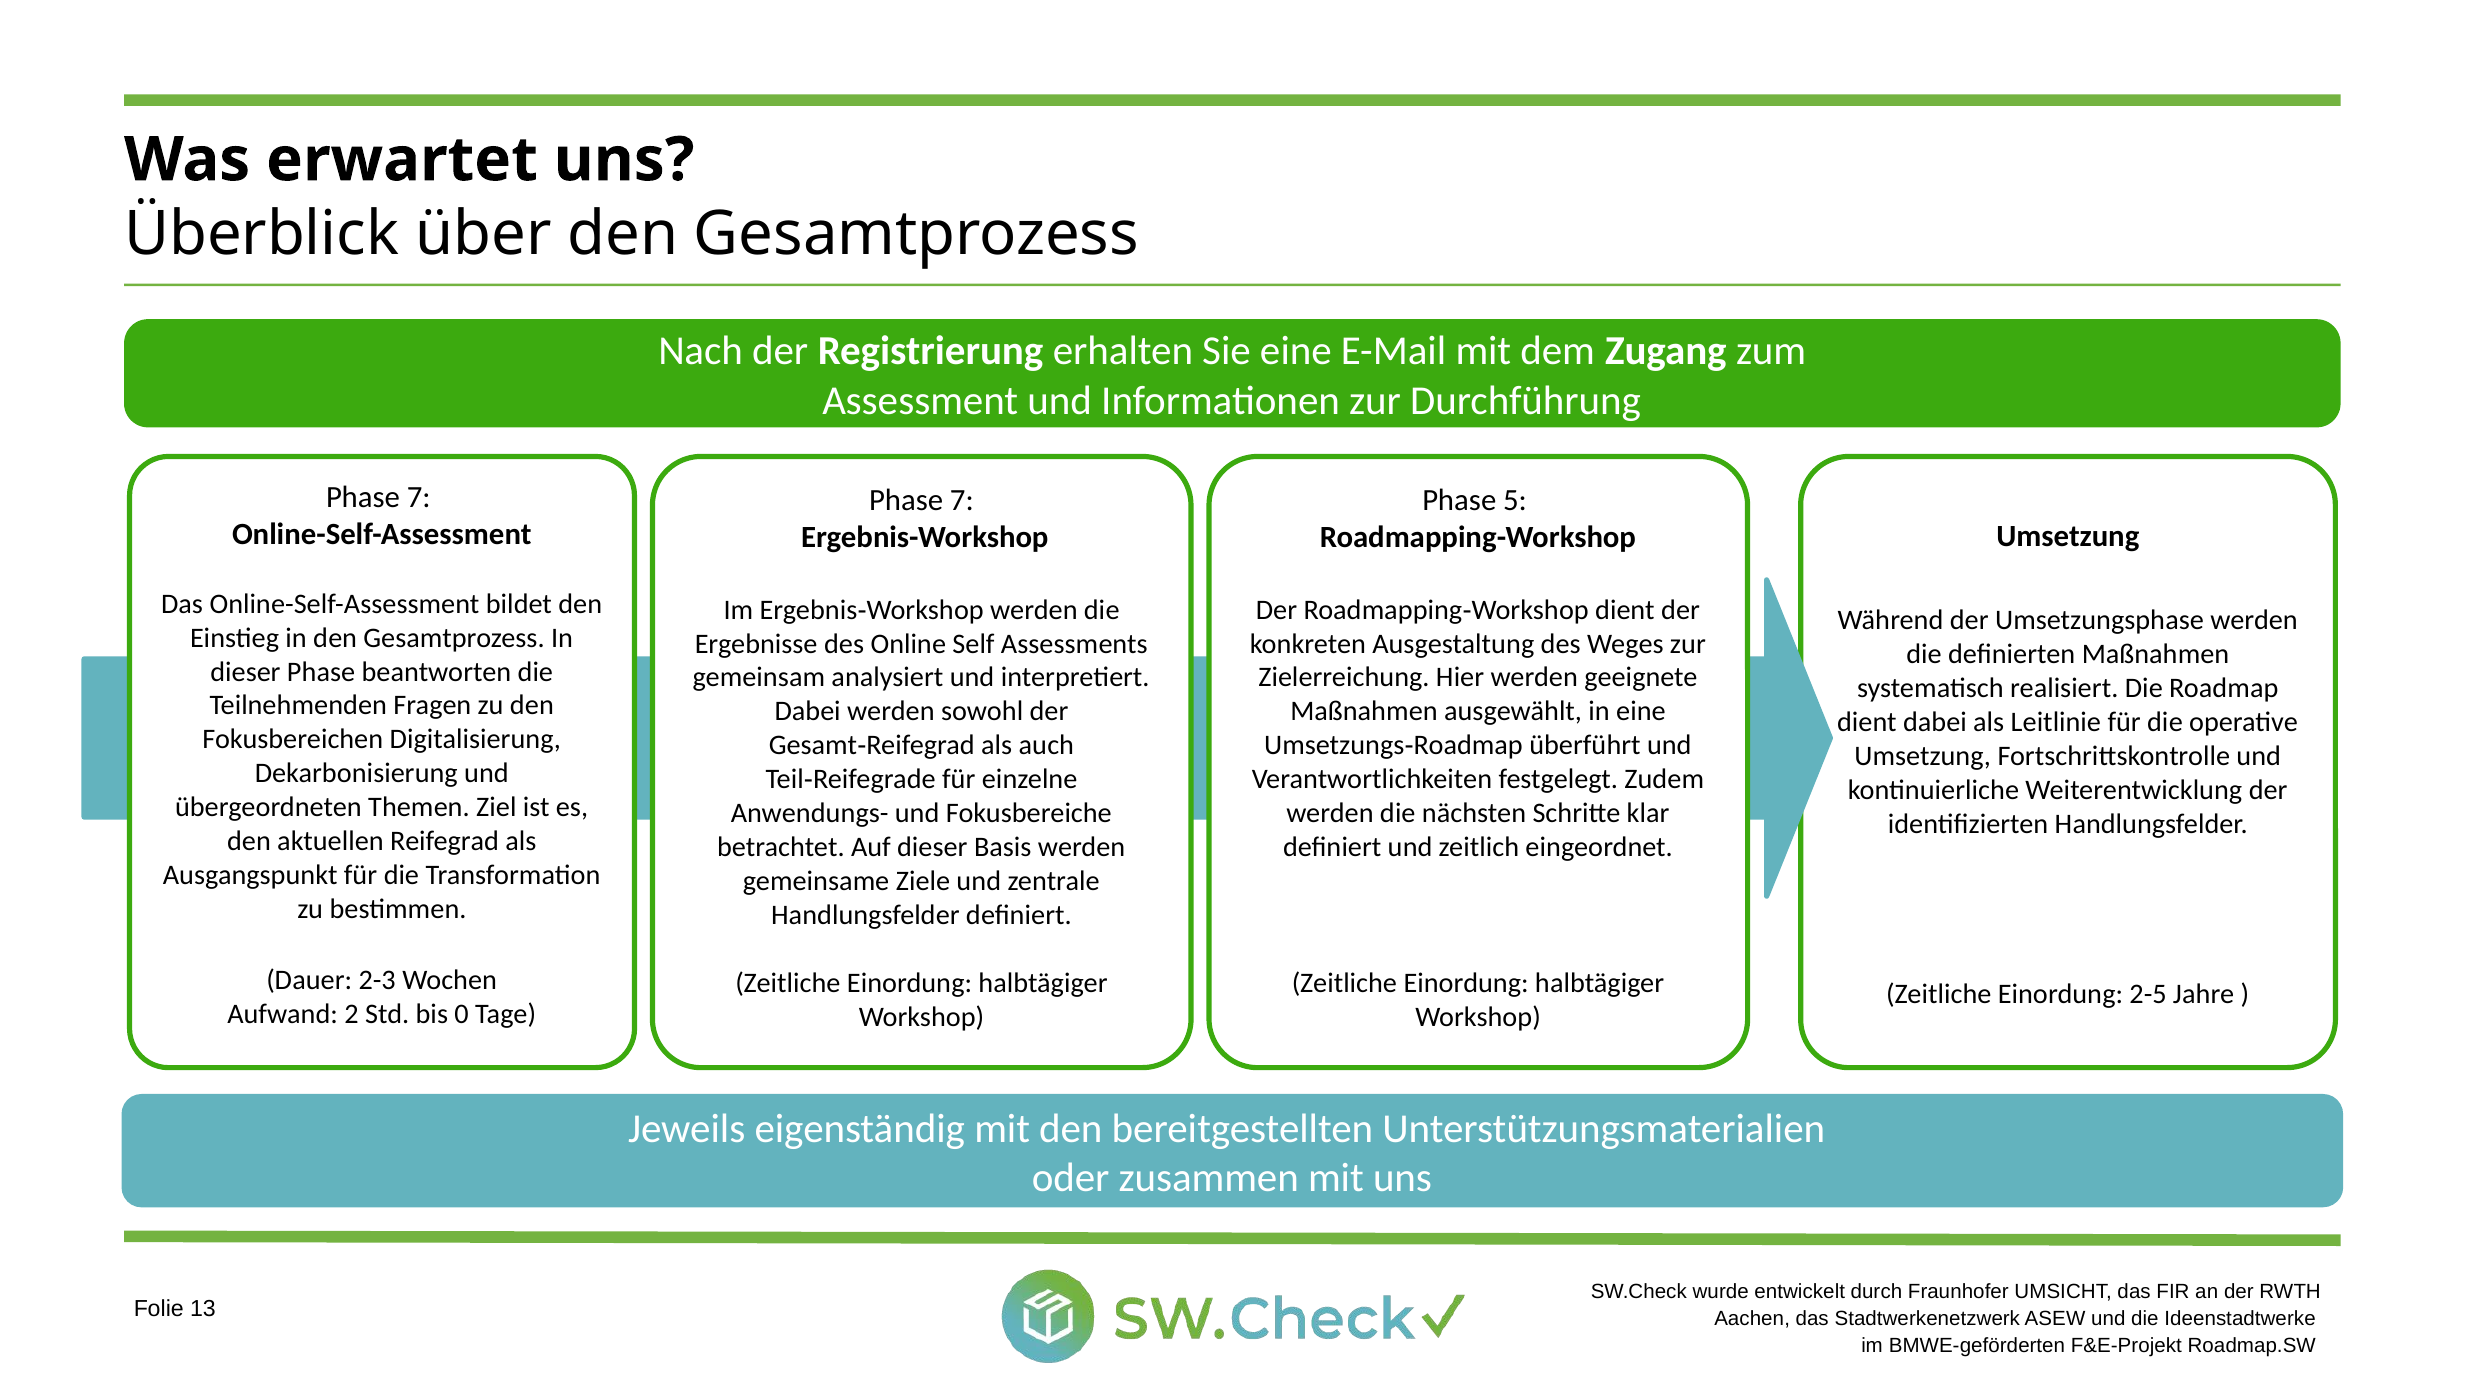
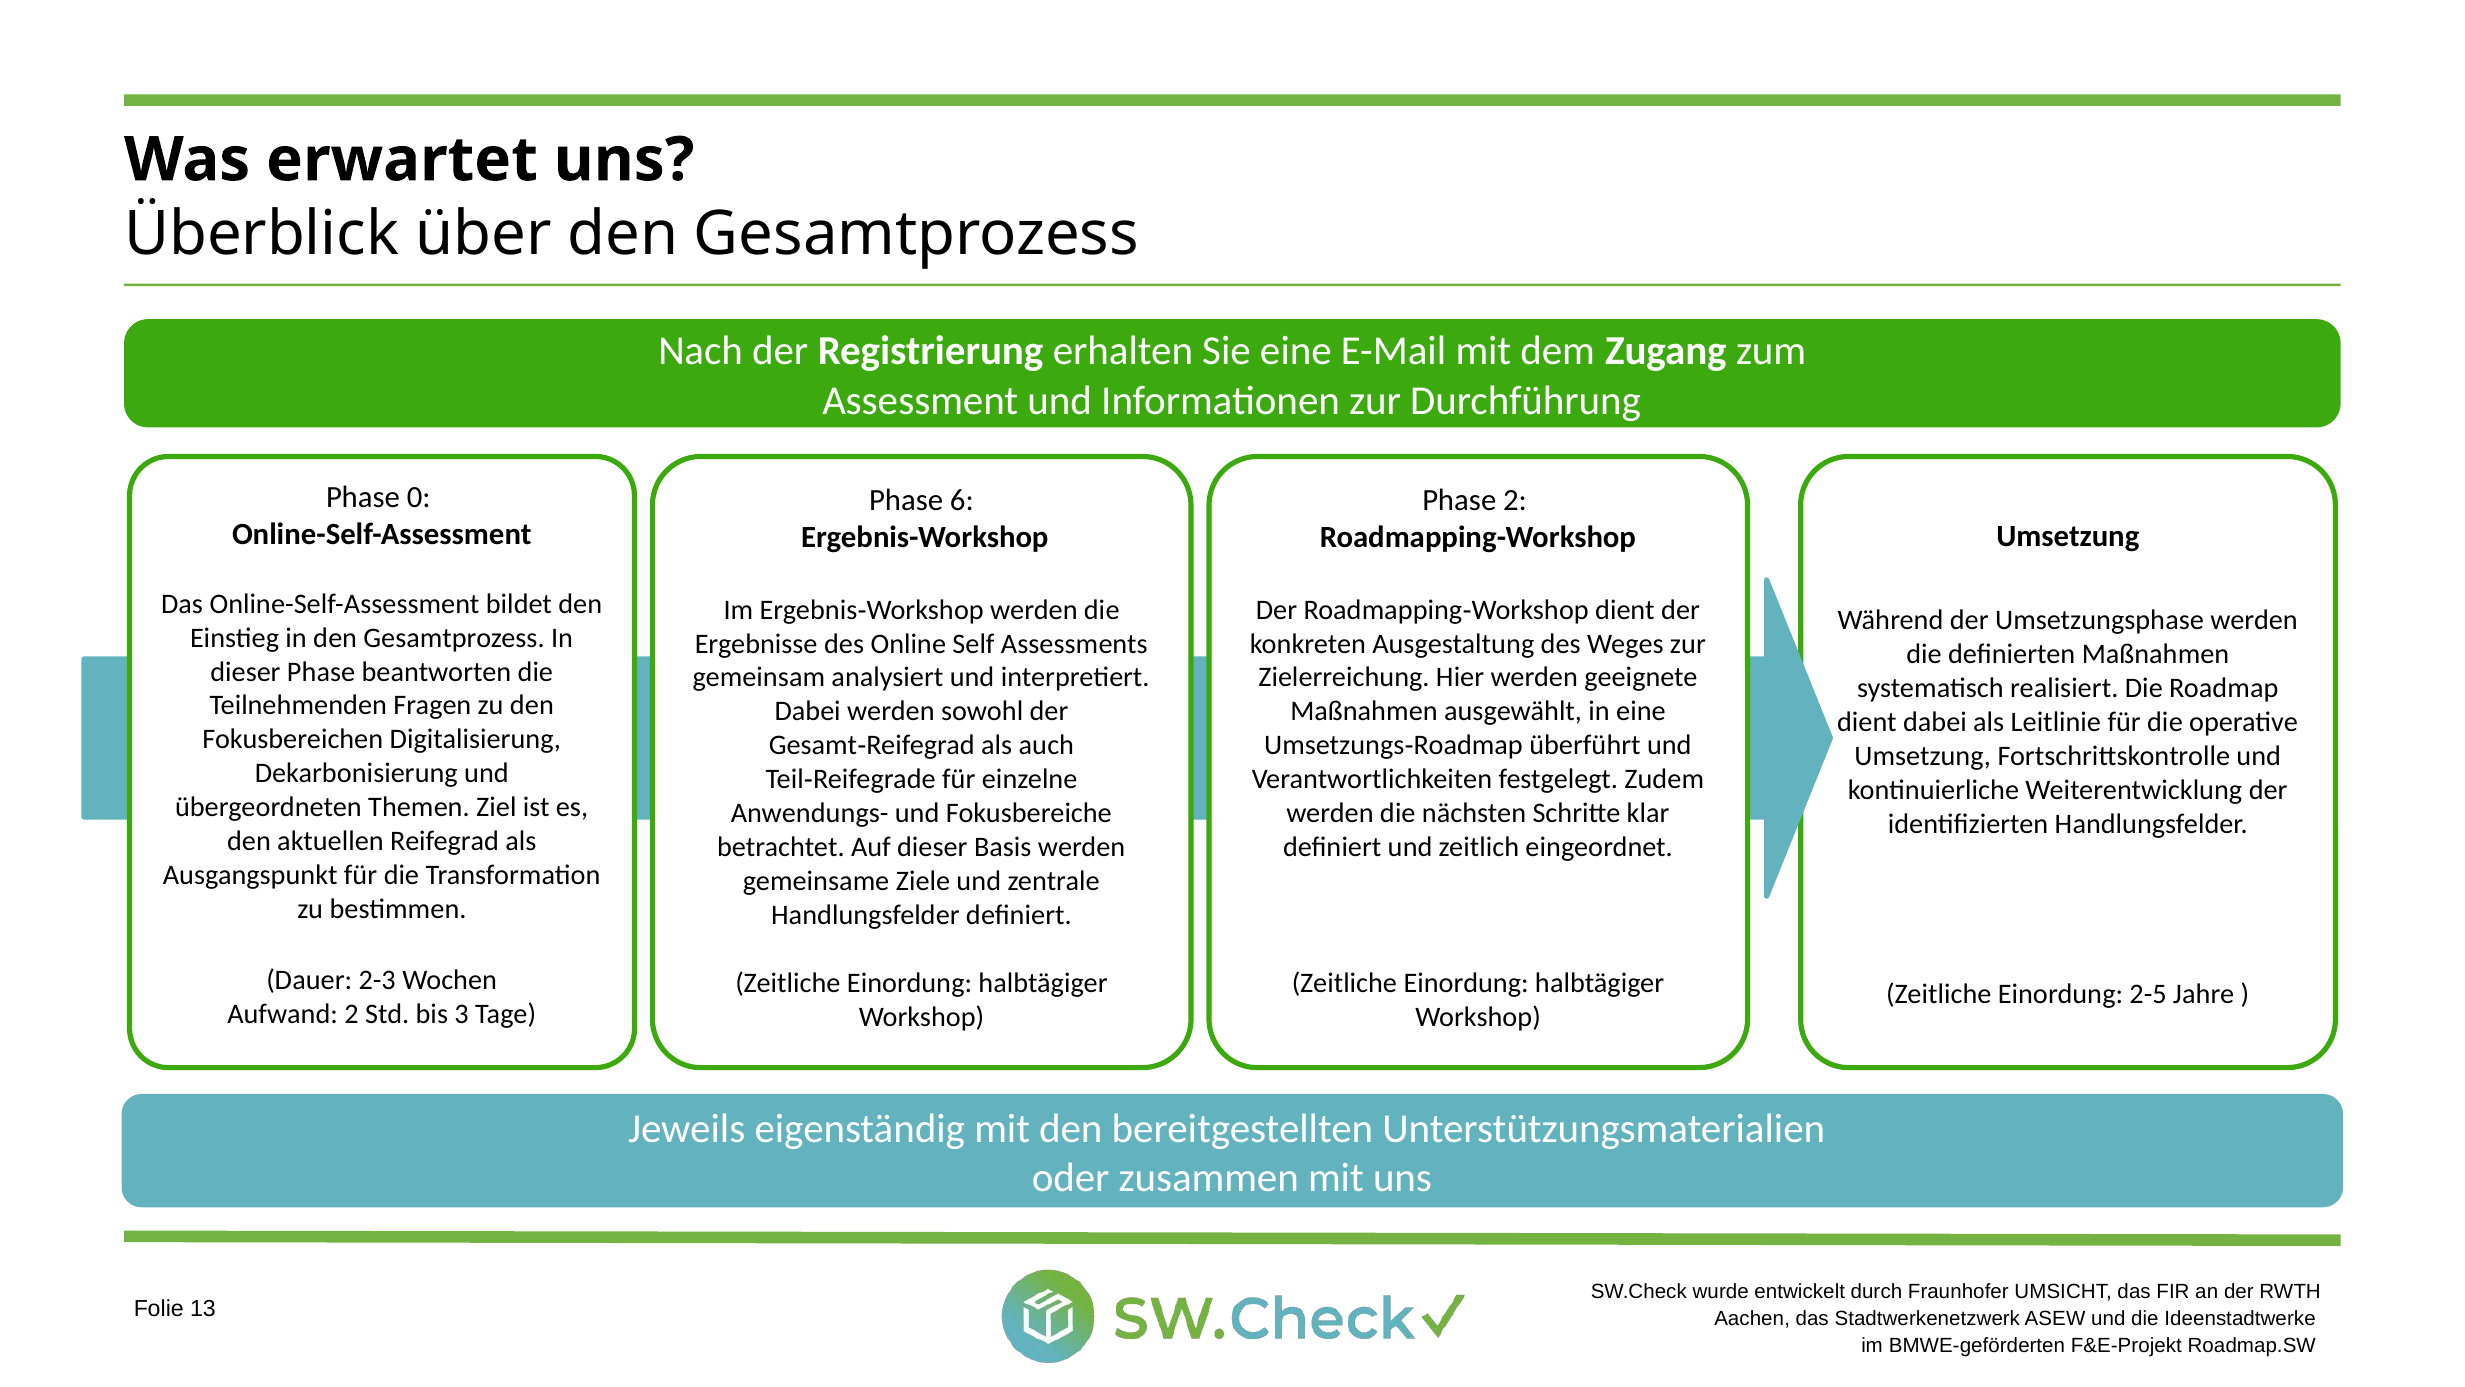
7 at (419, 498): 7 -> 0
7 at (962, 500): 7 -> 6
Phase 5: 5 -> 2
0: 0 -> 3
